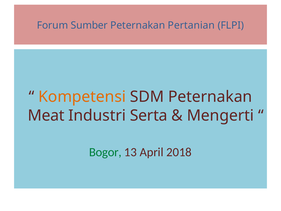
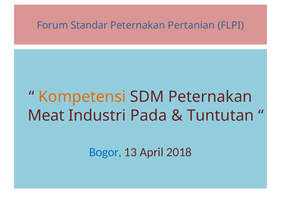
Sumber: Sumber -> Standar
Serta: Serta -> Pada
Mengerti: Mengerti -> Tuntutan
Bogor colour: green -> blue
